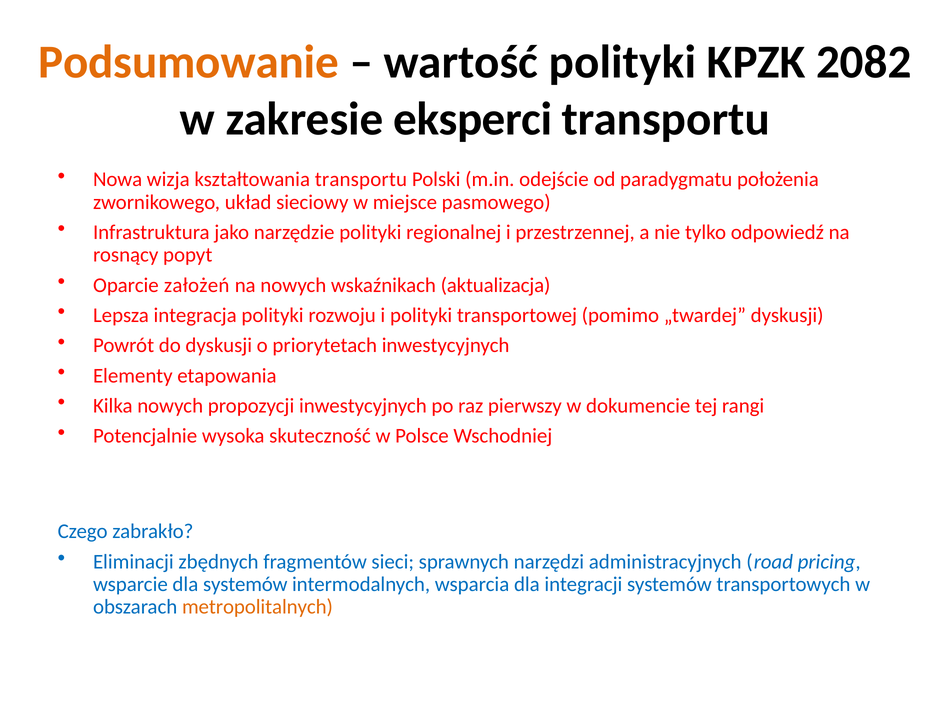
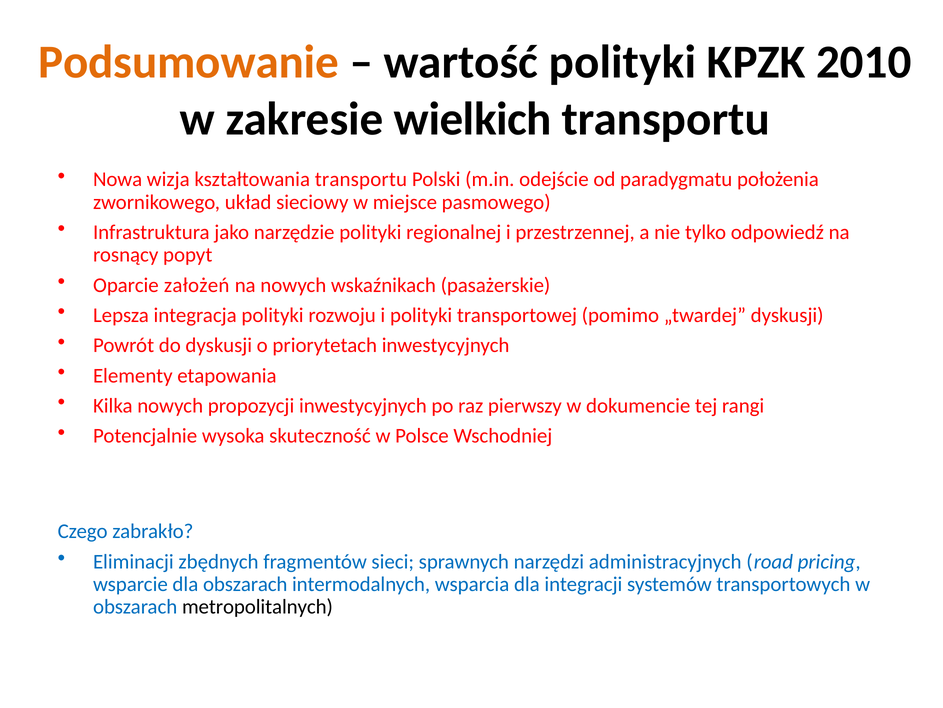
2082: 2082 -> 2010
eksperci: eksperci -> wielkich
aktualizacja: aktualizacja -> pasażerskie
dla systemów: systemów -> obszarach
metropolitalnych colour: orange -> black
